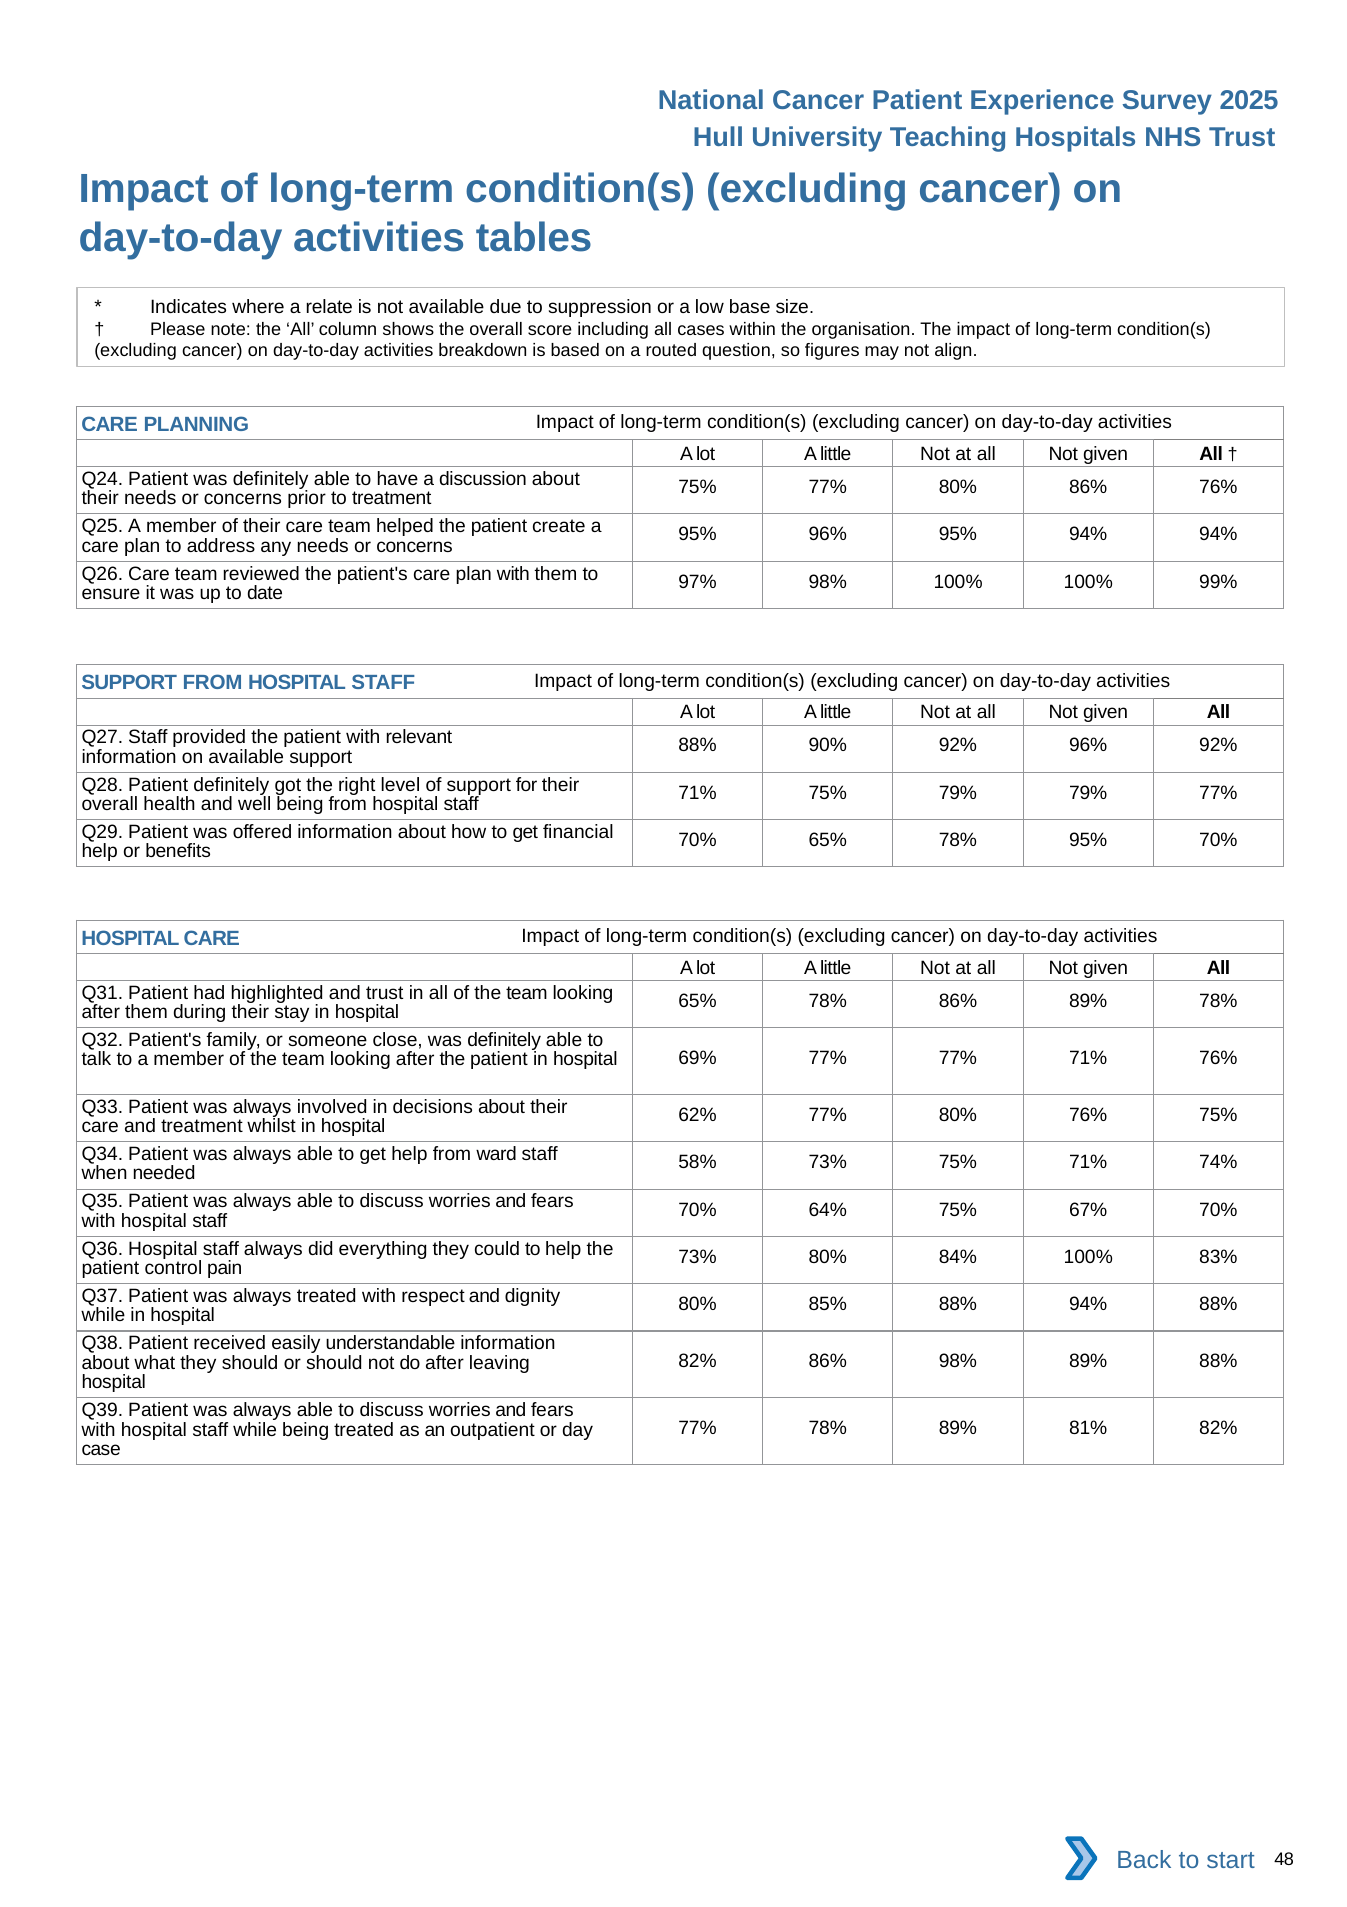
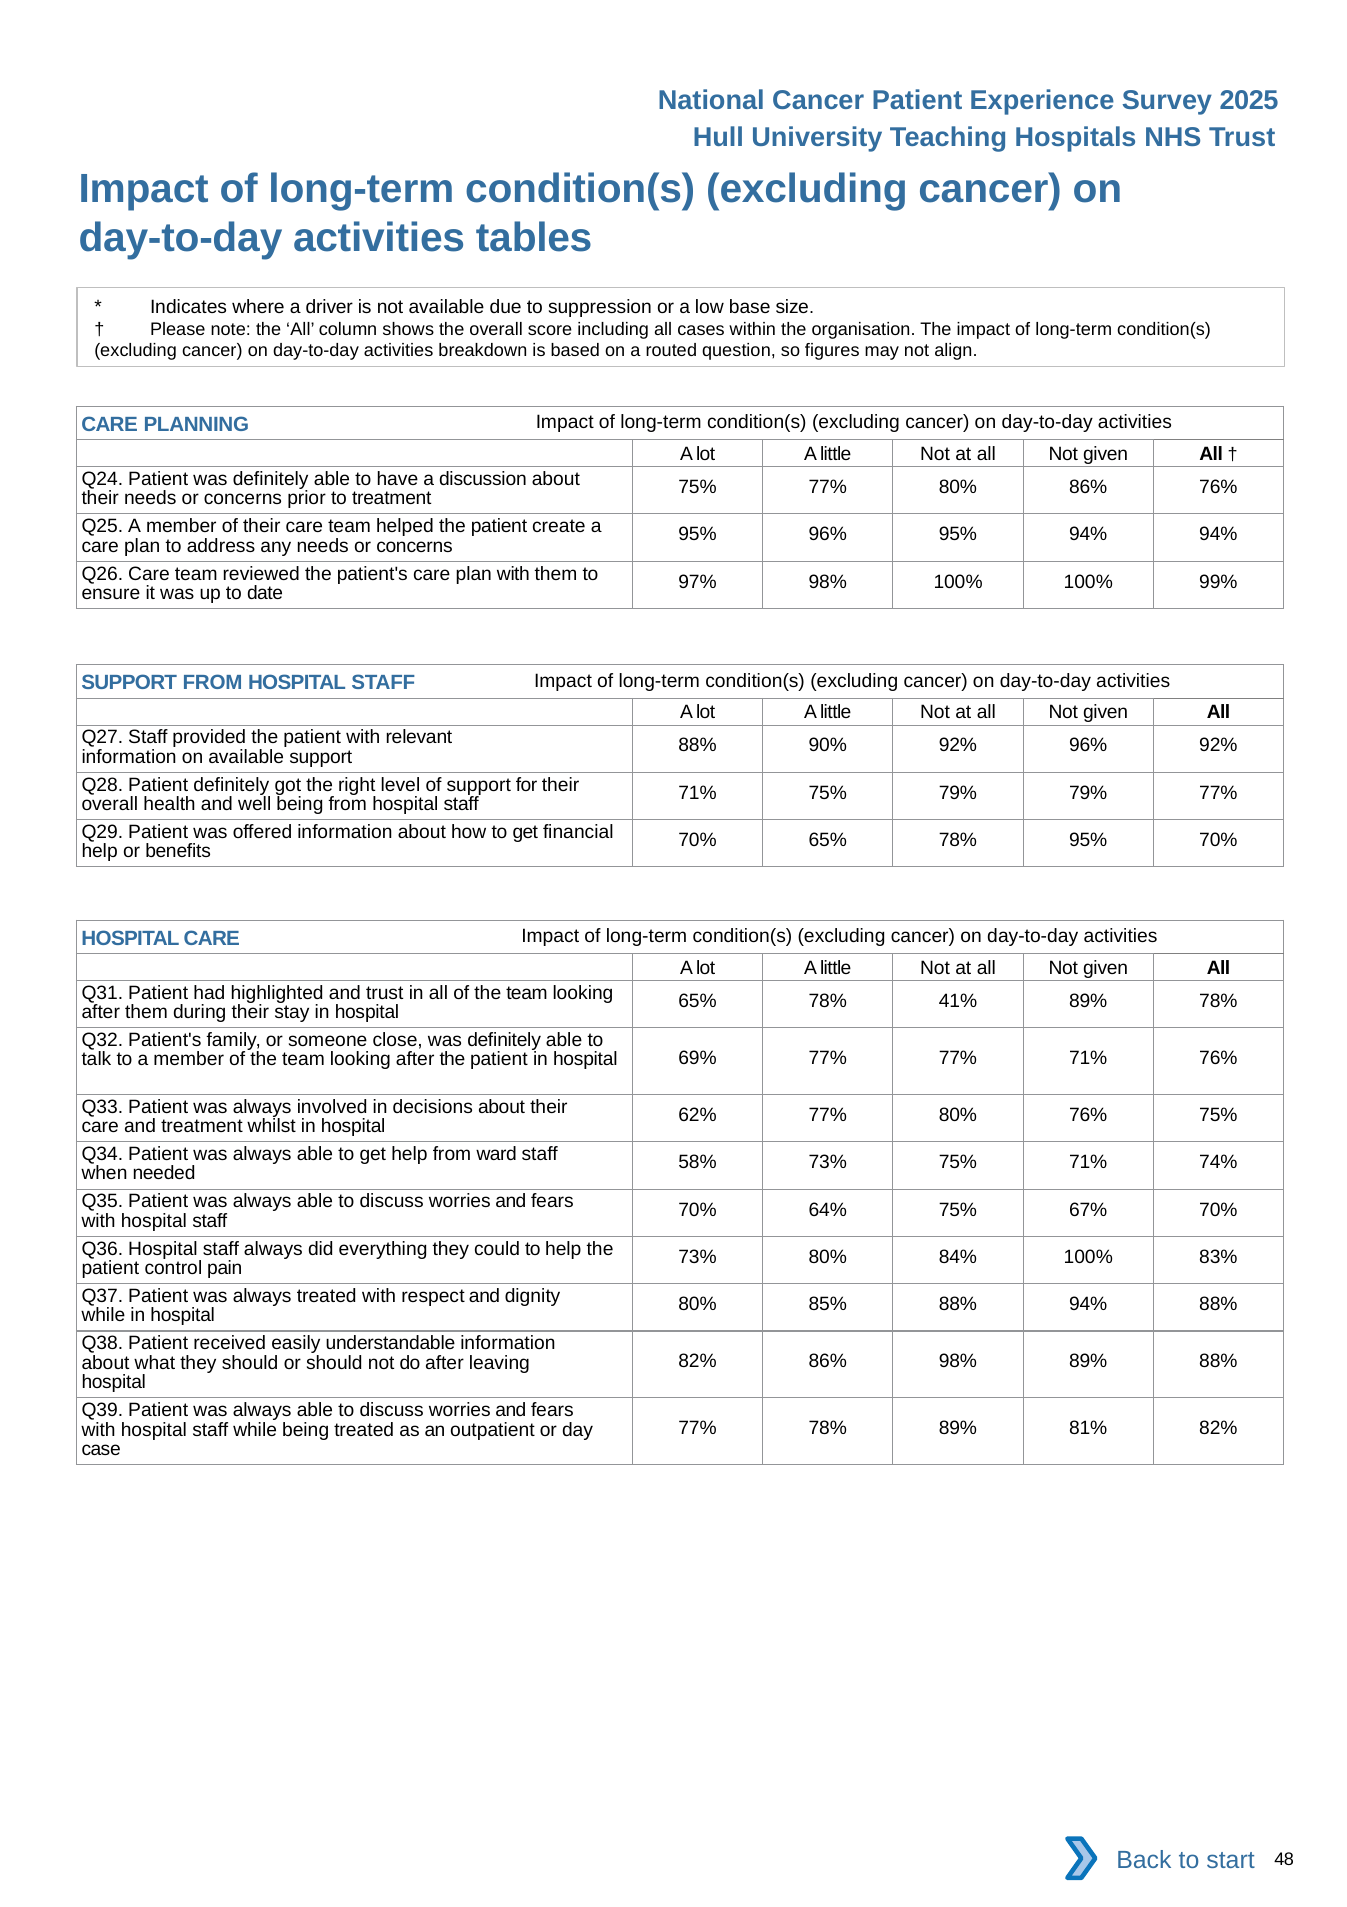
relate: relate -> driver
78% 86%: 86% -> 41%
